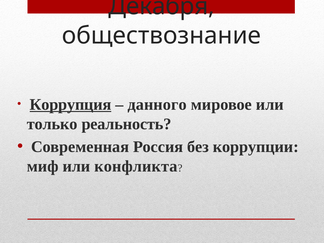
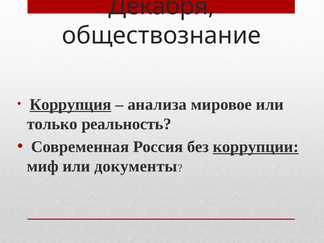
данного: данного -> анализа
коррупции underline: none -> present
конфликта: конфликта -> документы
